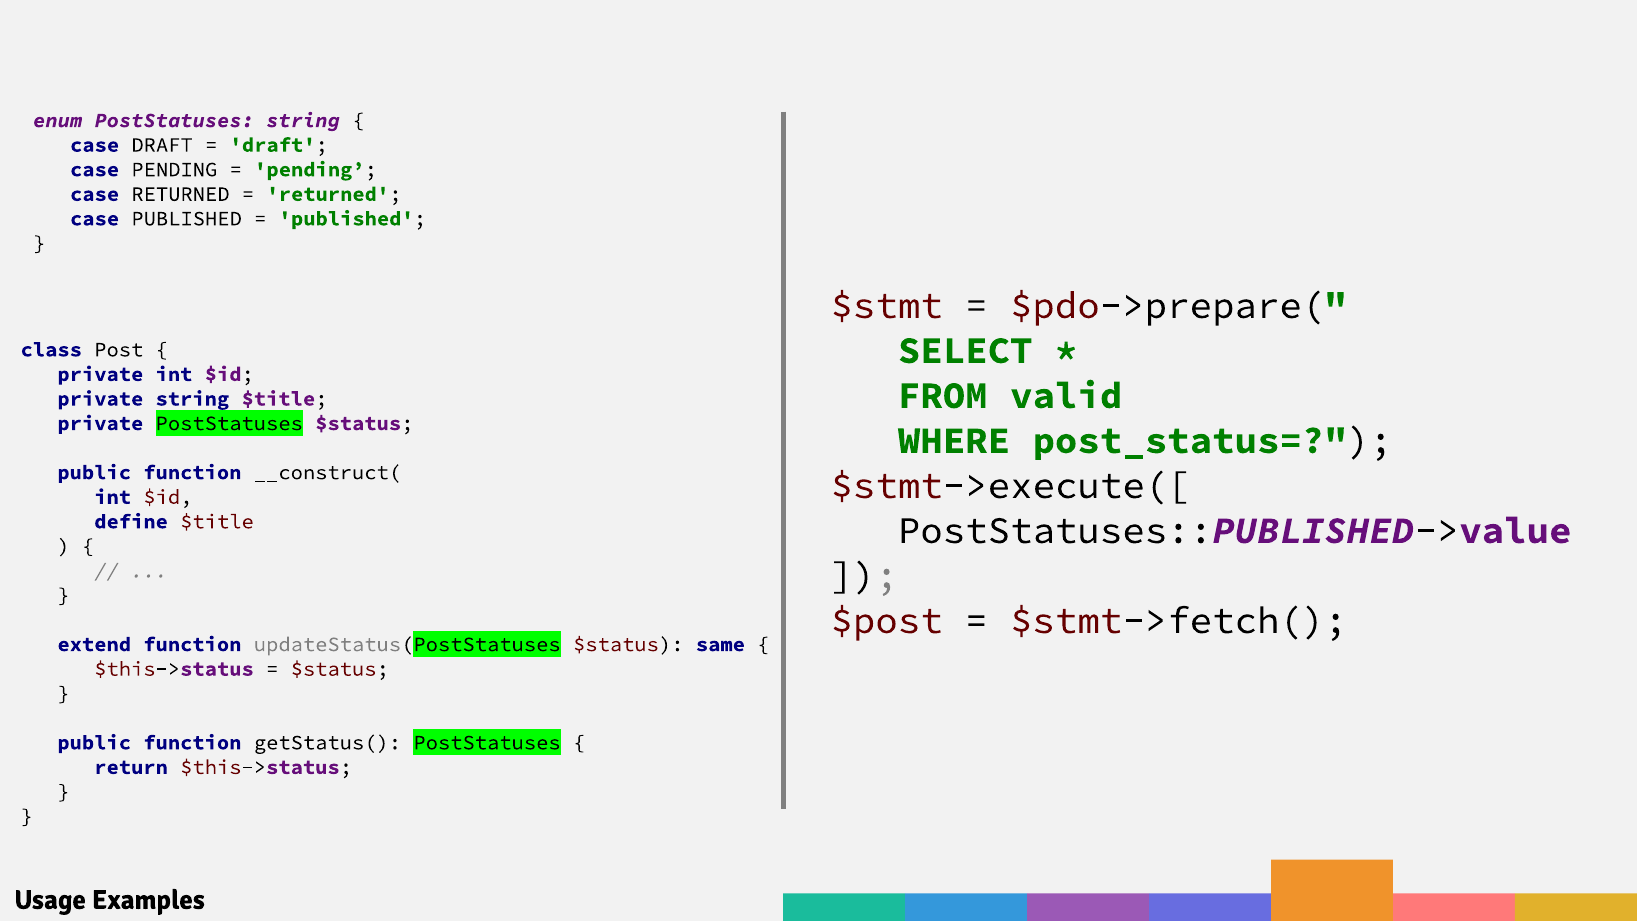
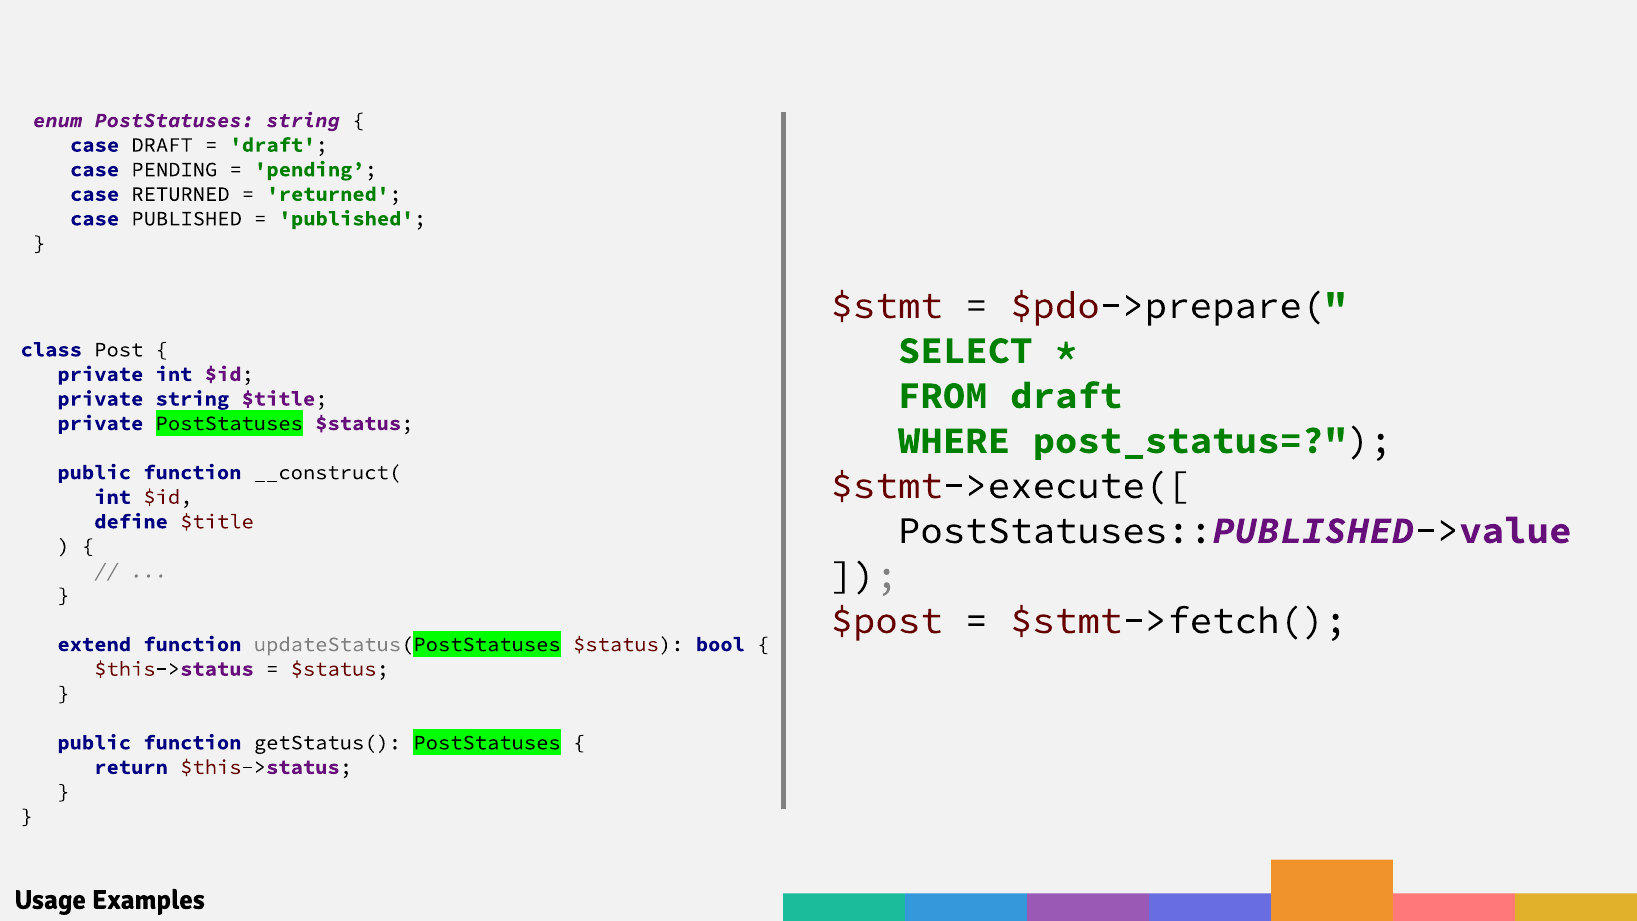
FROM valid: valid -> draft
same: same -> bool
